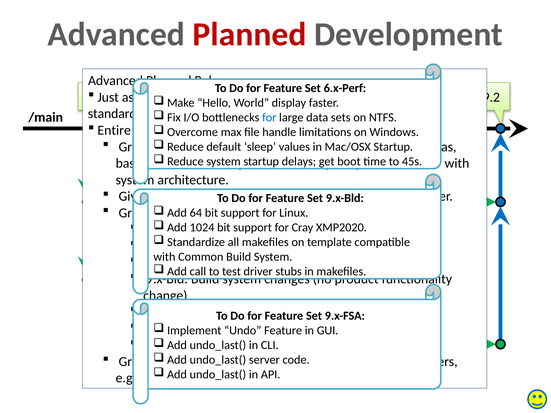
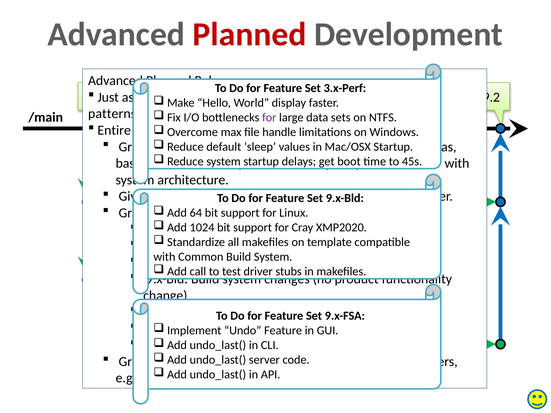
6.x-Perf: 6.x-Perf -> 3.x-Perf
standard: standard -> patterns
for at (269, 117) colour: blue -> purple
